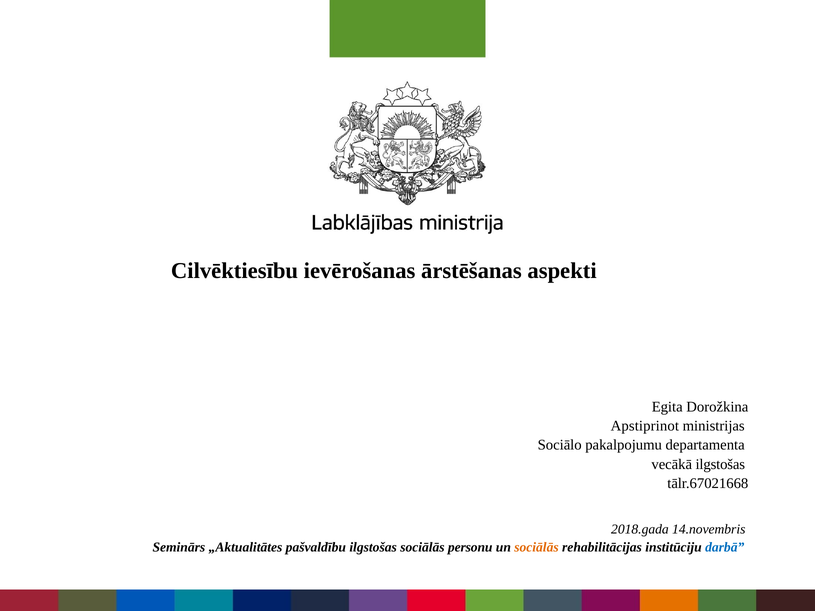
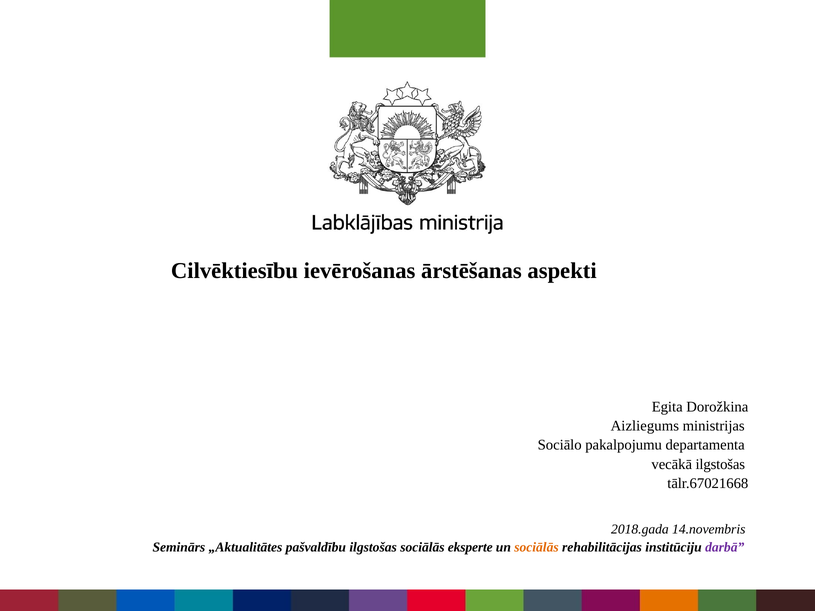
Apstiprinot: Apstiprinot -> Aizliegums
personu: personu -> eksperte
darbā colour: blue -> purple
